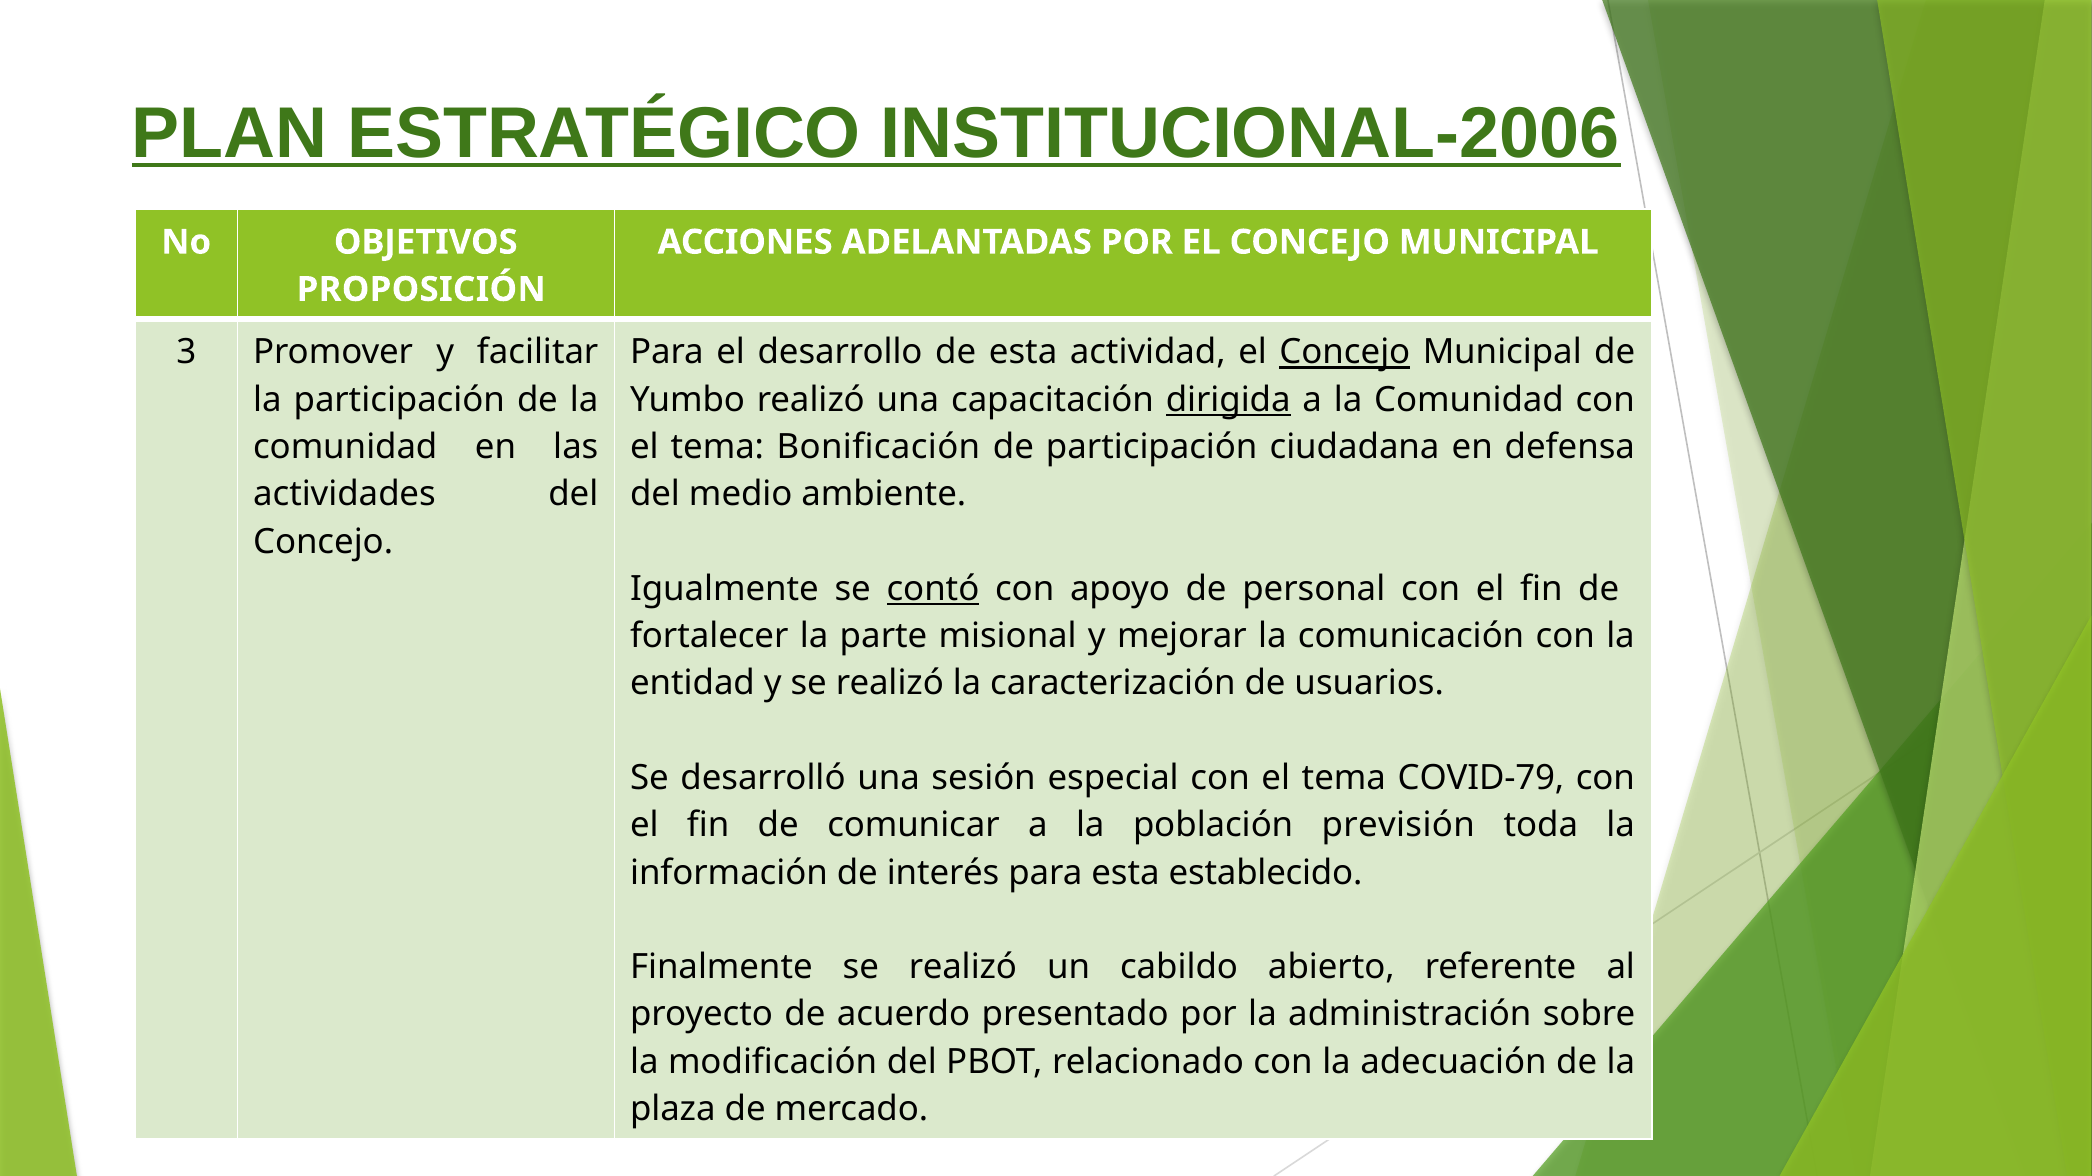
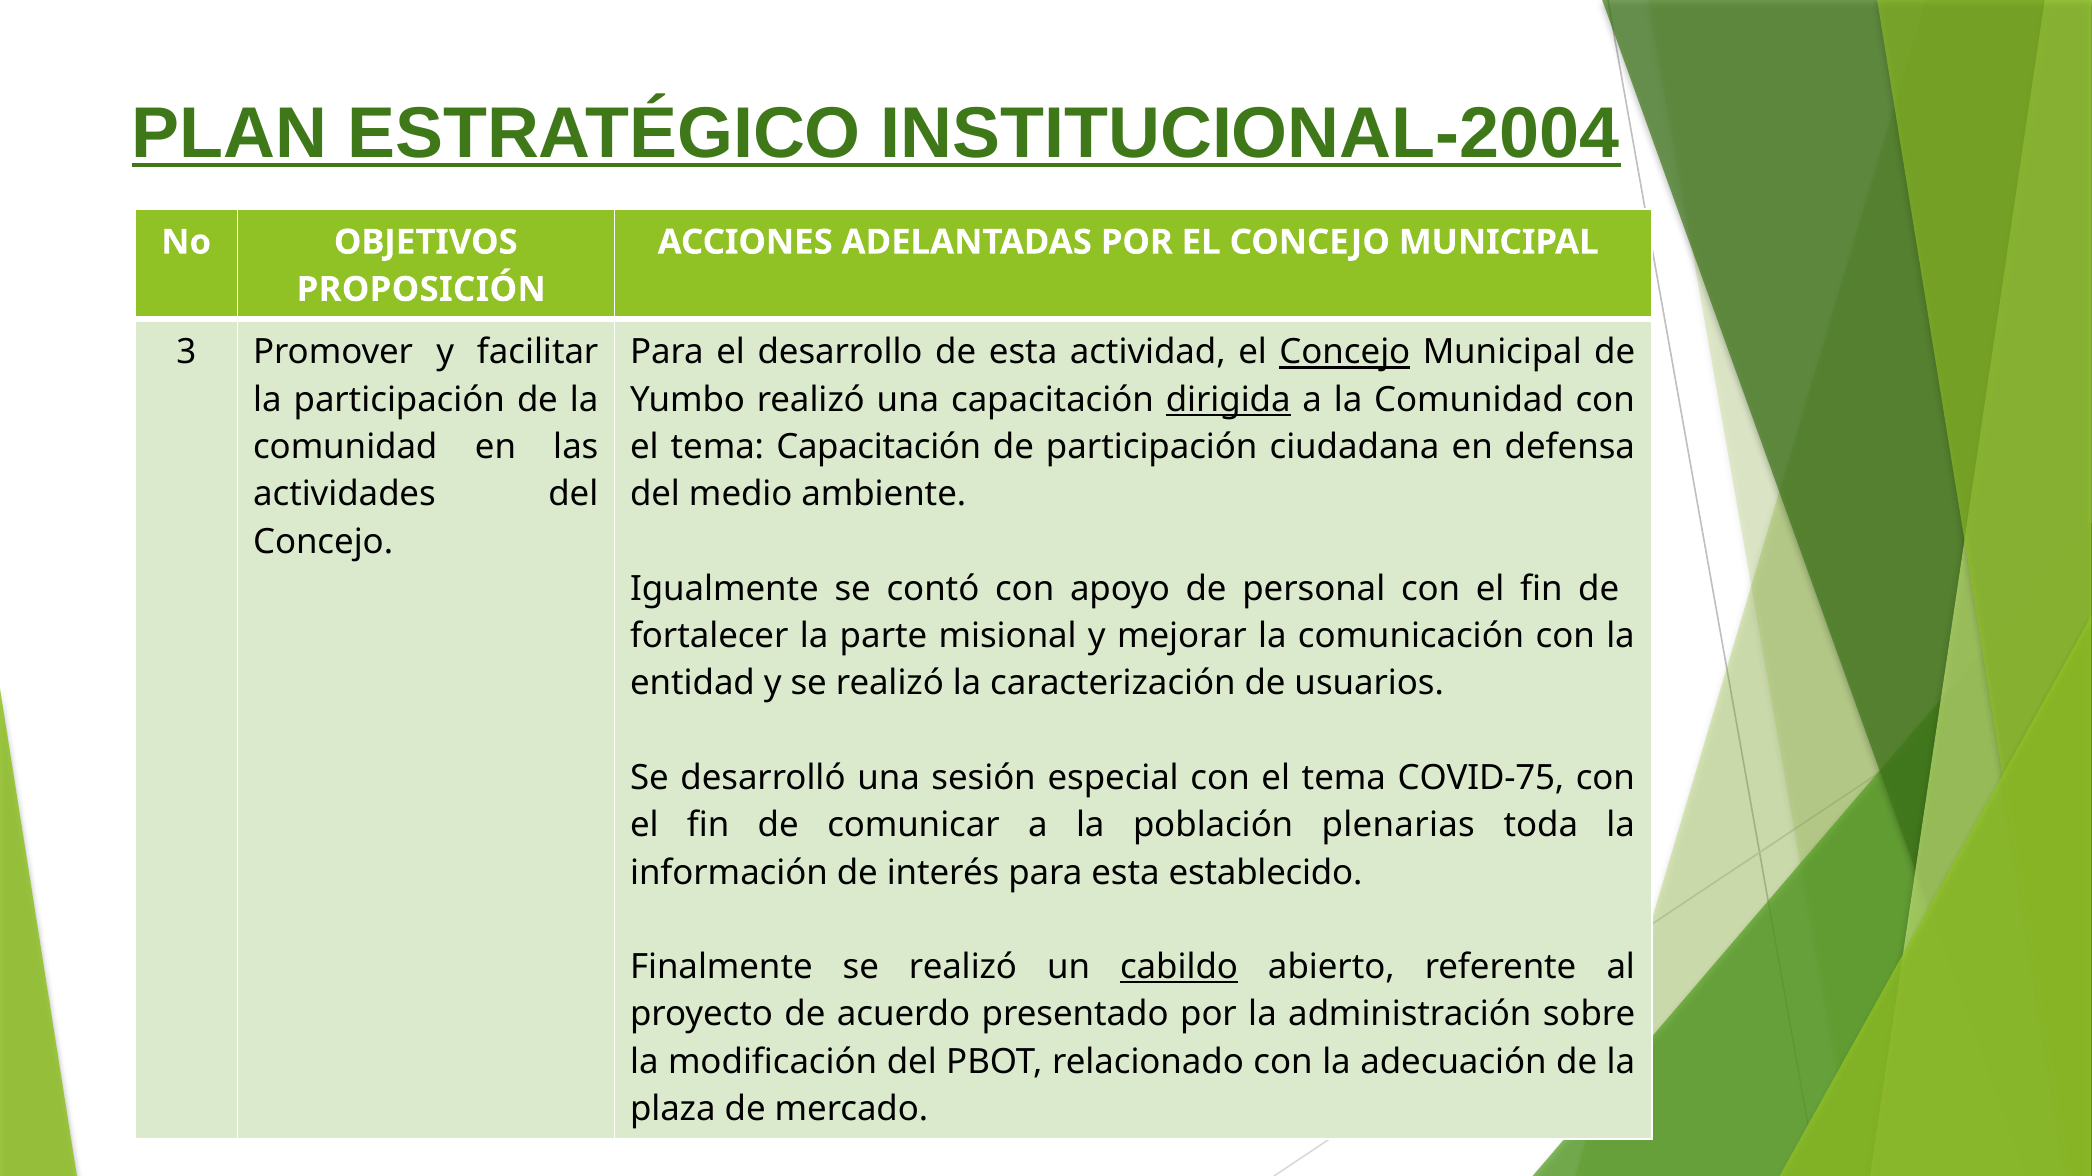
INSTITUCIONAL-2006: INSTITUCIONAL-2006 -> INSTITUCIONAL-2004
tema Bonificación: Bonificación -> Capacitación
contó underline: present -> none
COVID-79: COVID-79 -> COVID-75
previsión: previsión -> plenarias
cabildo underline: none -> present
